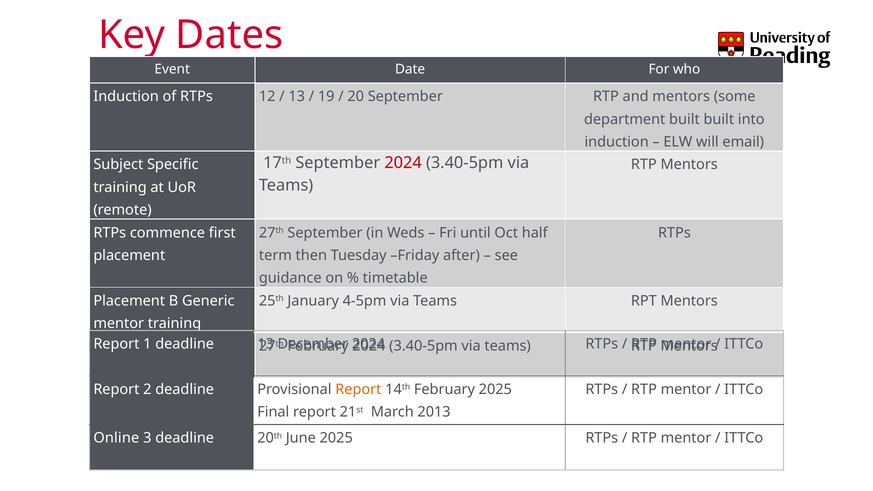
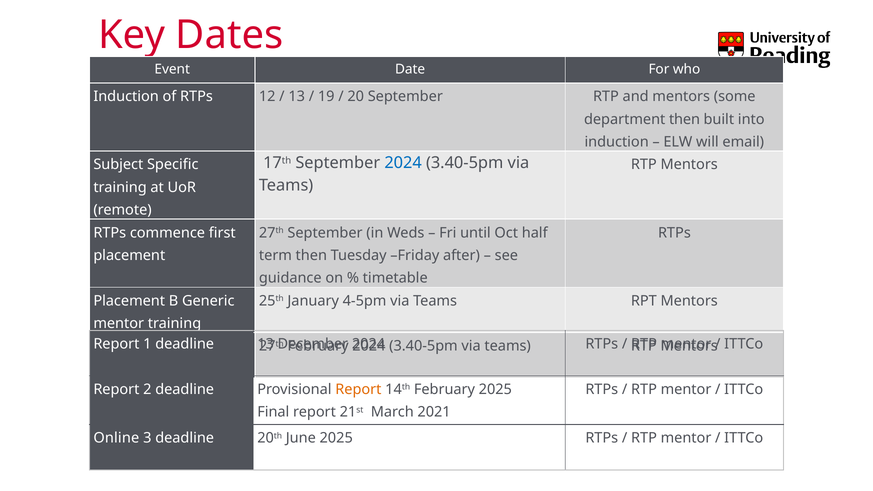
department built: built -> then
2024 at (403, 163) colour: red -> blue
2013: 2013 -> 2021
